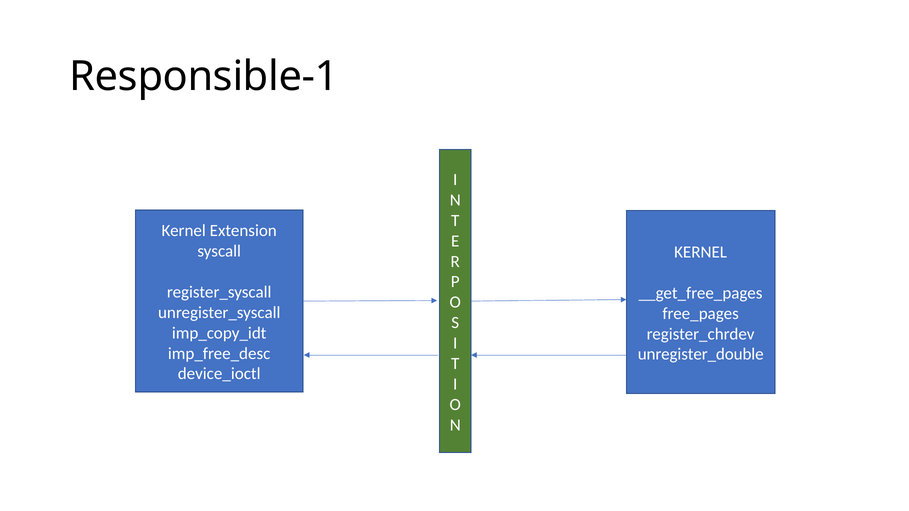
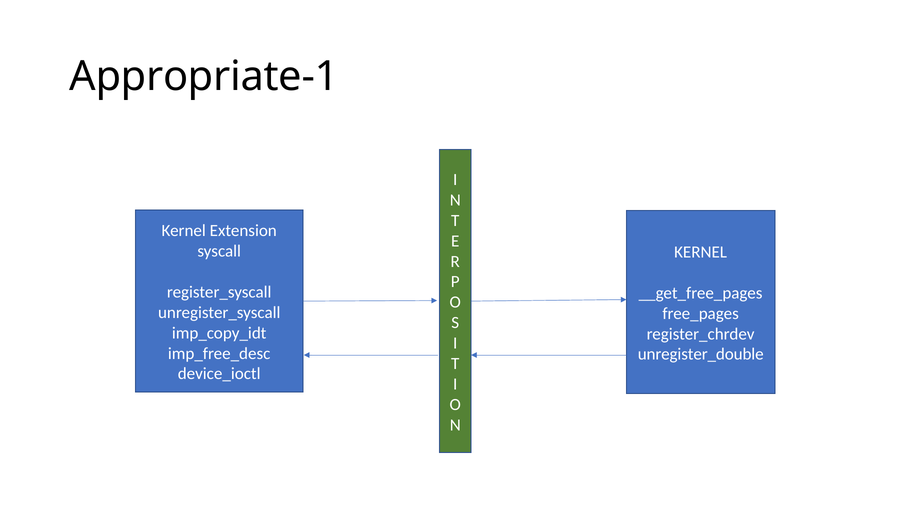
Responsible-1: Responsible-1 -> Appropriate-1
